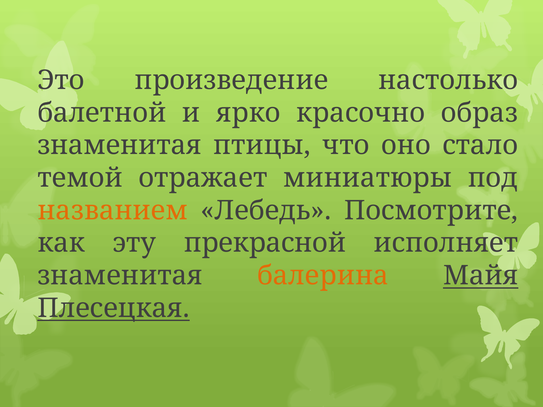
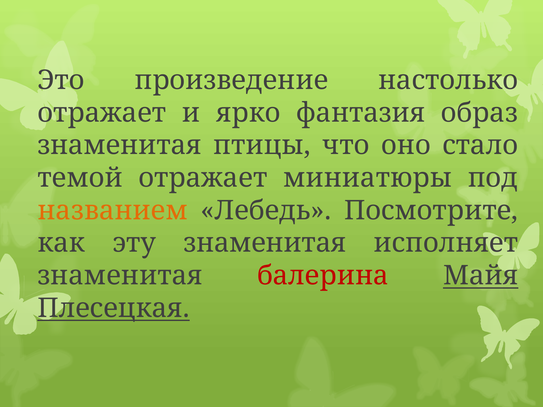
балетной at (102, 113): балетной -> отражает
красочно: красочно -> фантазия
эту прекрасной: прекрасной -> знаменитая
балерина colour: orange -> red
